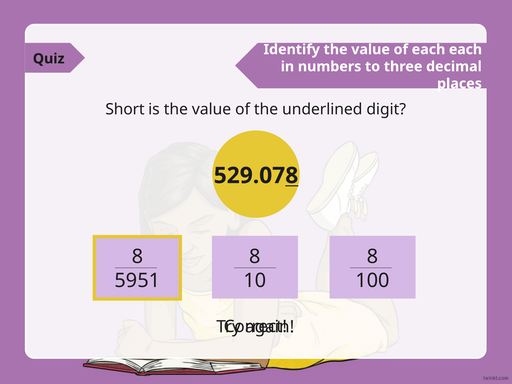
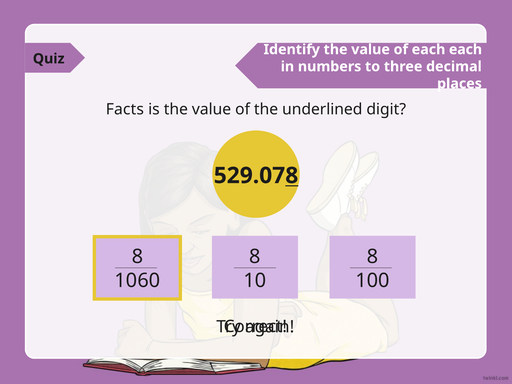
Short: Short -> Facts
5951: 5951 -> 1060
